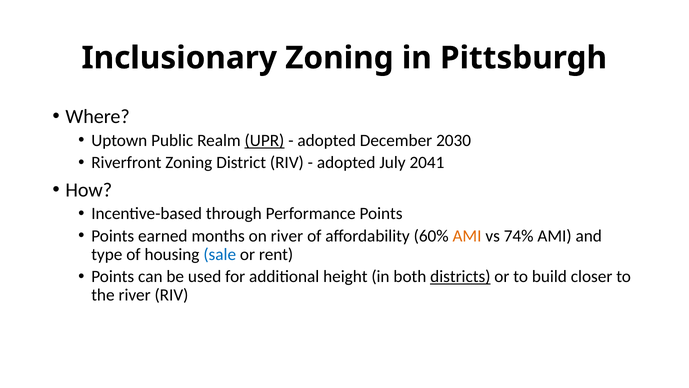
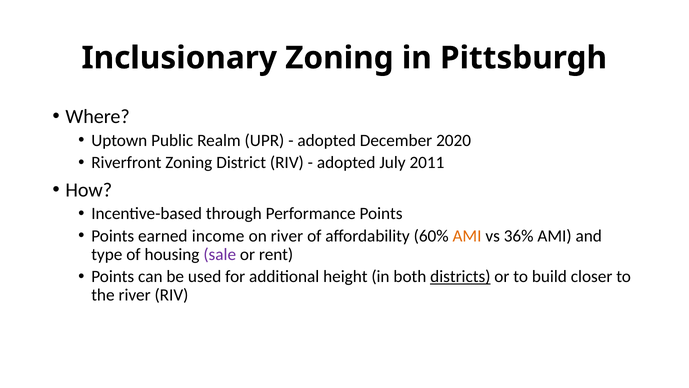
UPR underline: present -> none
2030: 2030 -> 2020
2041: 2041 -> 2011
months: months -> income
74%: 74% -> 36%
sale colour: blue -> purple
